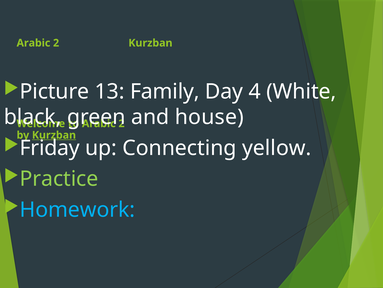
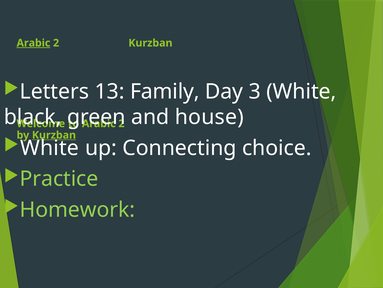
Arabic at (33, 43) underline: none -> present
Picture: Picture -> Letters
4: 4 -> 3
Friday at (50, 148): Friday -> White
yellow: yellow -> choice
Homework colour: light blue -> light green
